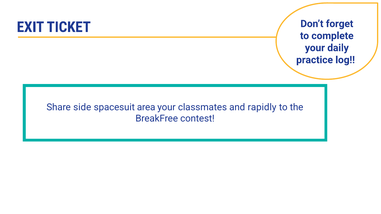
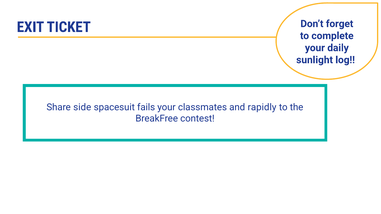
practice: practice -> sunlight
area: area -> fails
